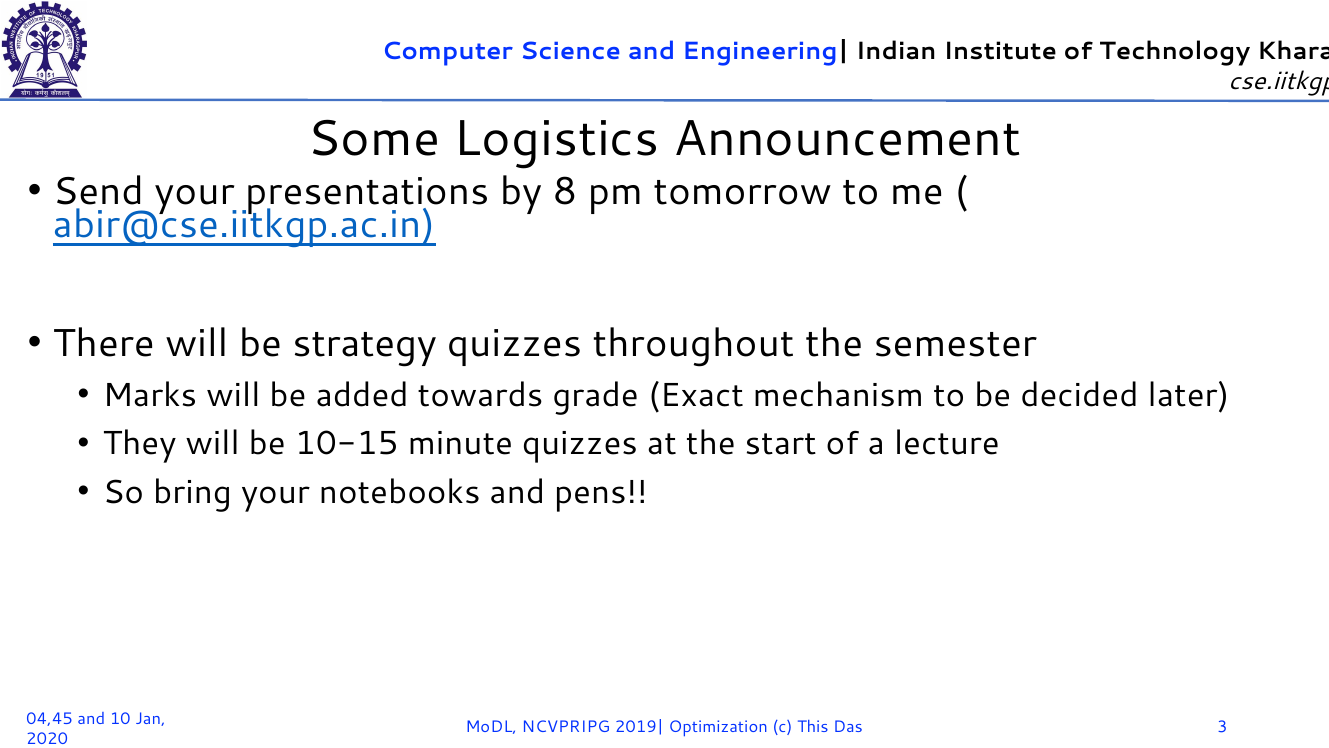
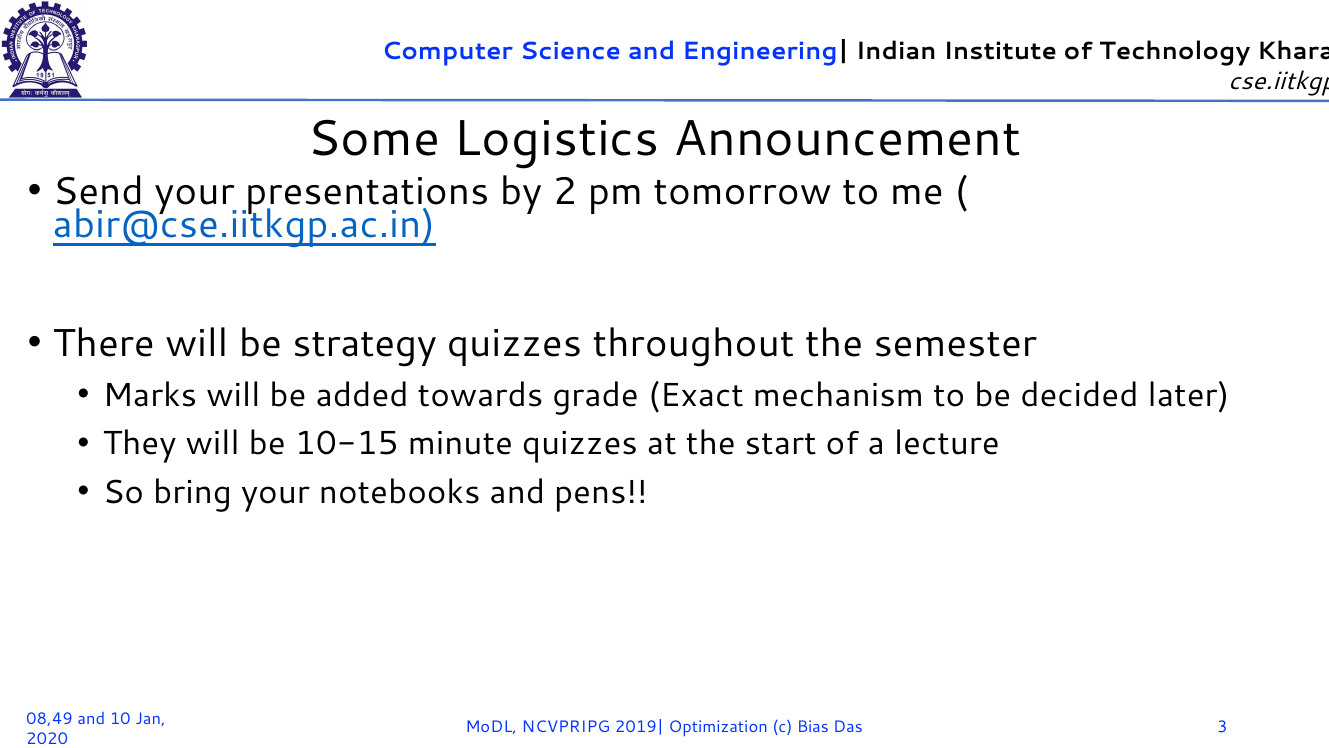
8: 8 -> 2
04,45: 04,45 -> 08,49
This: This -> Bias
